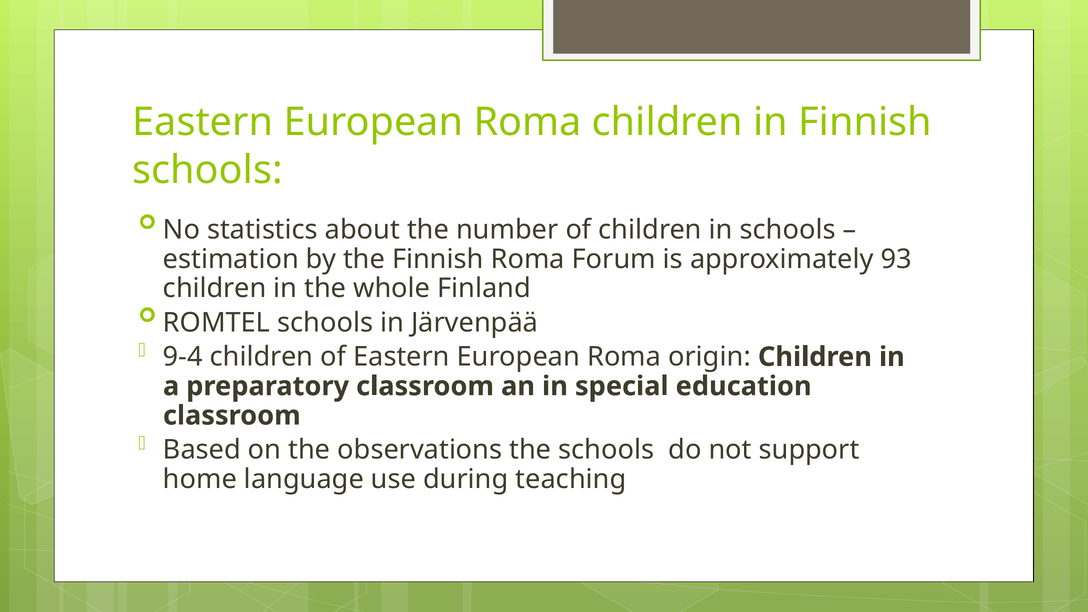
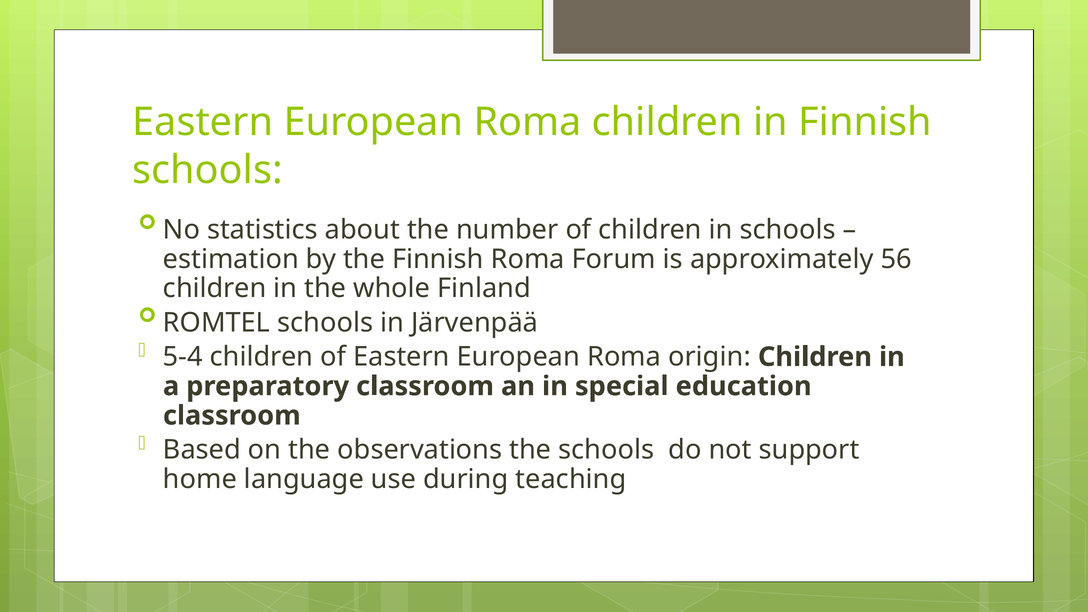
93: 93 -> 56
9-4: 9-4 -> 5-4
